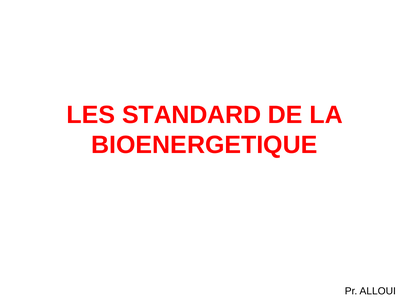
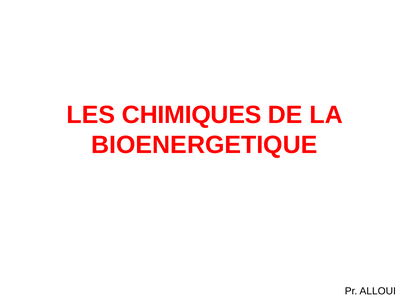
STANDARD: STANDARD -> CHIMIQUES
